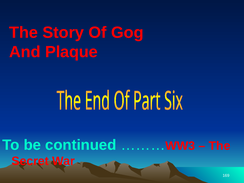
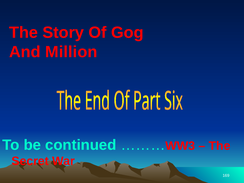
Plaque: Plaque -> Million
